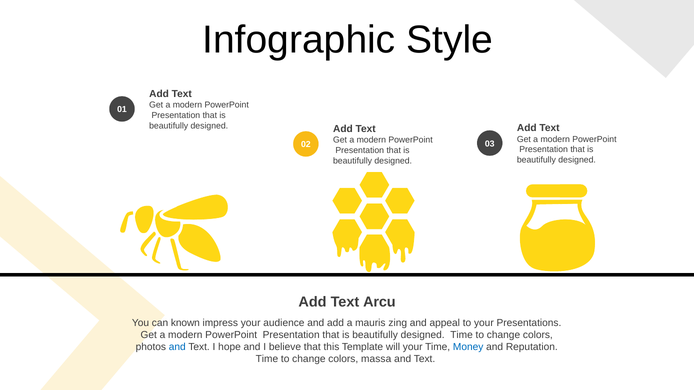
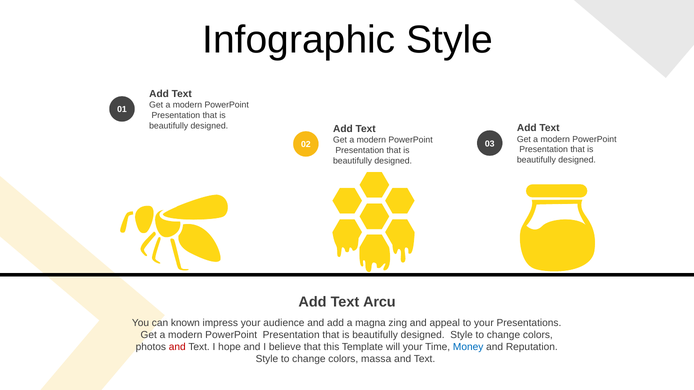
mauris: mauris -> magna
designed Time: Time -> Style
and at (177, 347) colour: blue -> red
Time at (267, 359): Time -> Style
